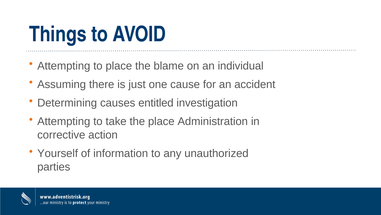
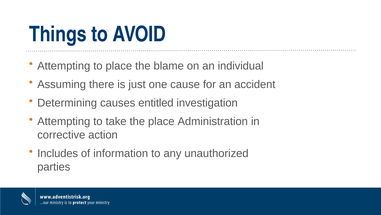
Yourself: Yourself -> Includes
